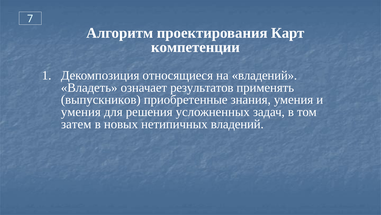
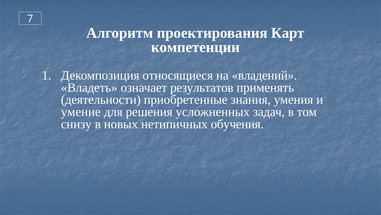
выпускников: выпускников -> деятельности
умения at (81, 112): умения -> умение
затем: затем -> снизу
нетипичных владений: владений -> обучения
